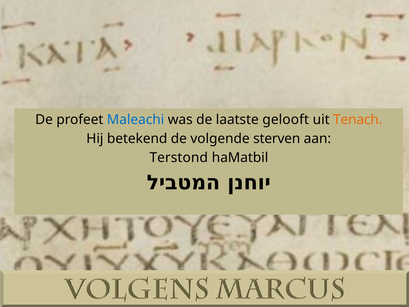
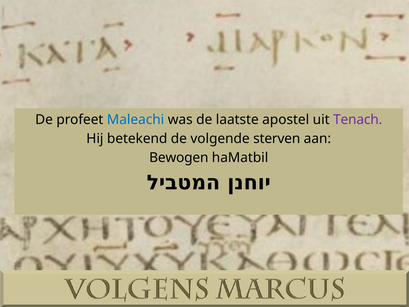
gelooft: gelooft -> apostel
Tenach colour: orange -> purple
Terstond: Terstond -> Bewogen
